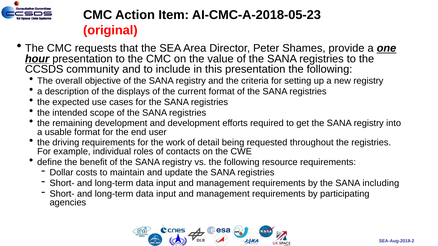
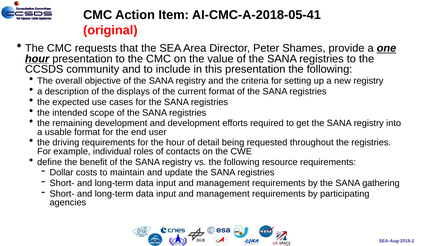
AI-CMC-A-2018-05-23: AI-CMC-A-2018-05-23 -> AI-CMC-A-2018-05-41
the work: work -> hour
including: including -> gathering
